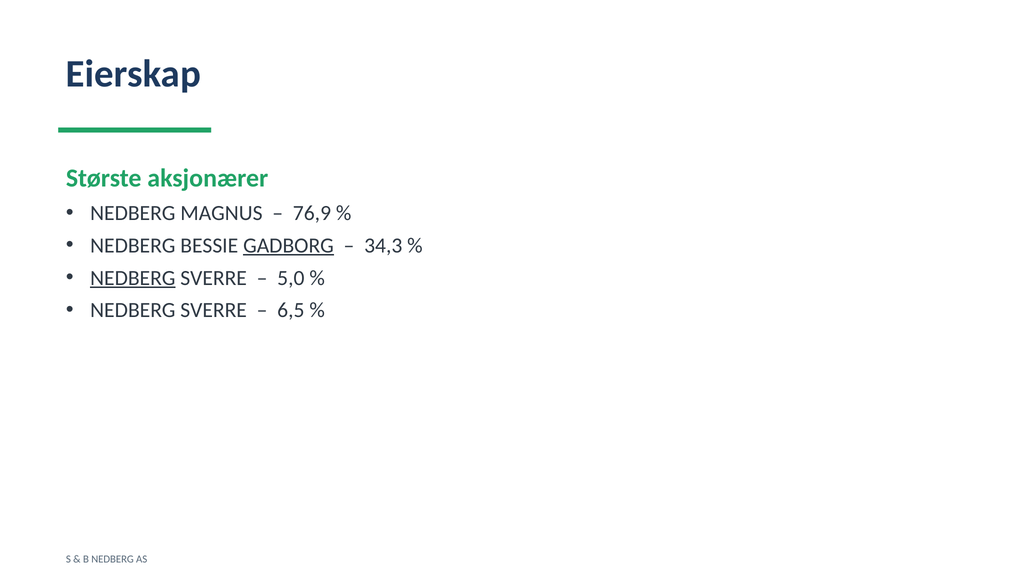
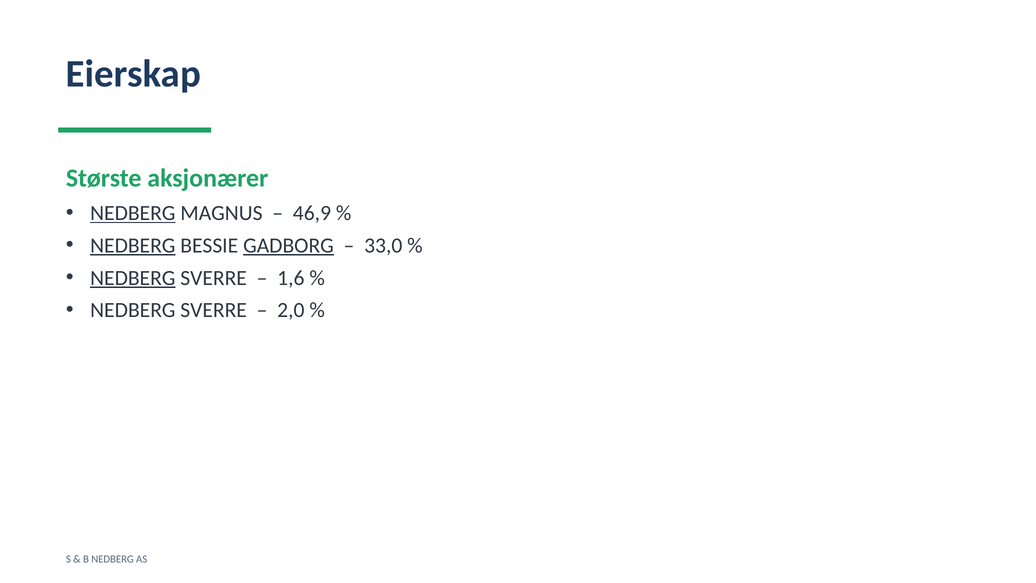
NEDBERG at (133, 213) underline: none -> present
76,9: 76,9 -> 46,9
NEDBERG at (133, 245) underline: none -> present
34,3: 34,3 -> 33,0
5,0: 5,0 -> 1,6
6,5: 6,5 -> 2,0
